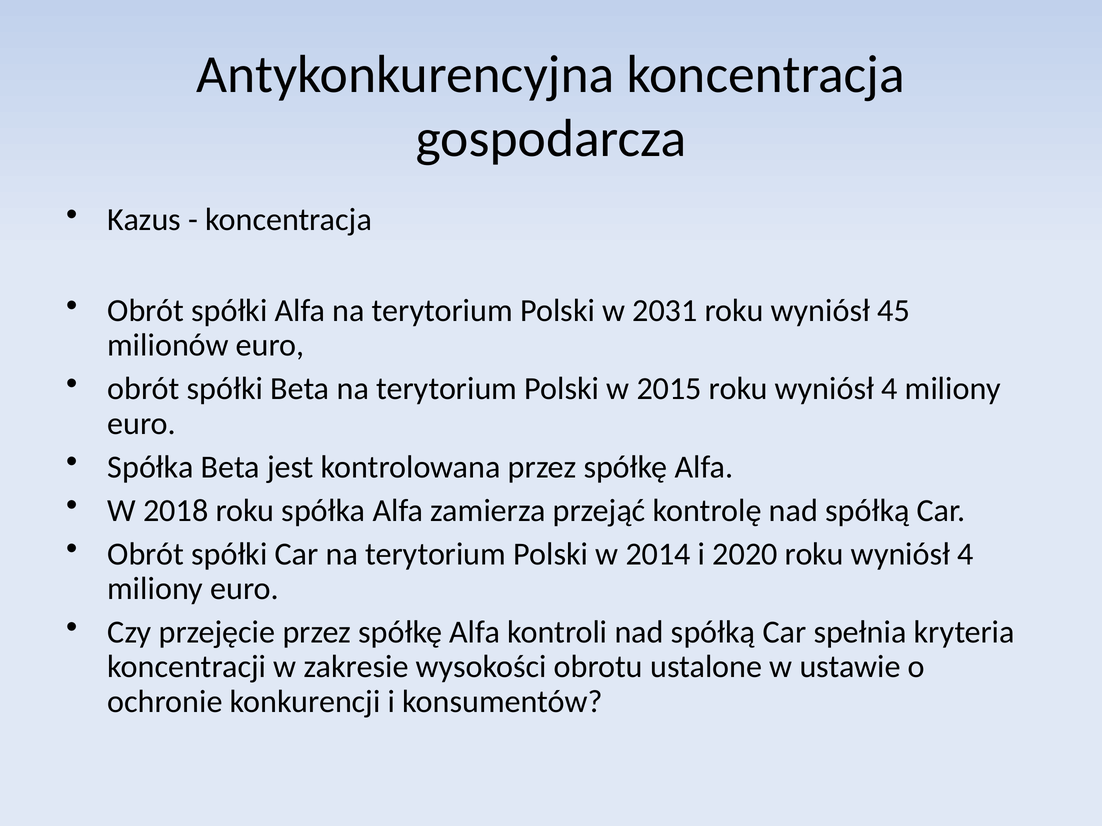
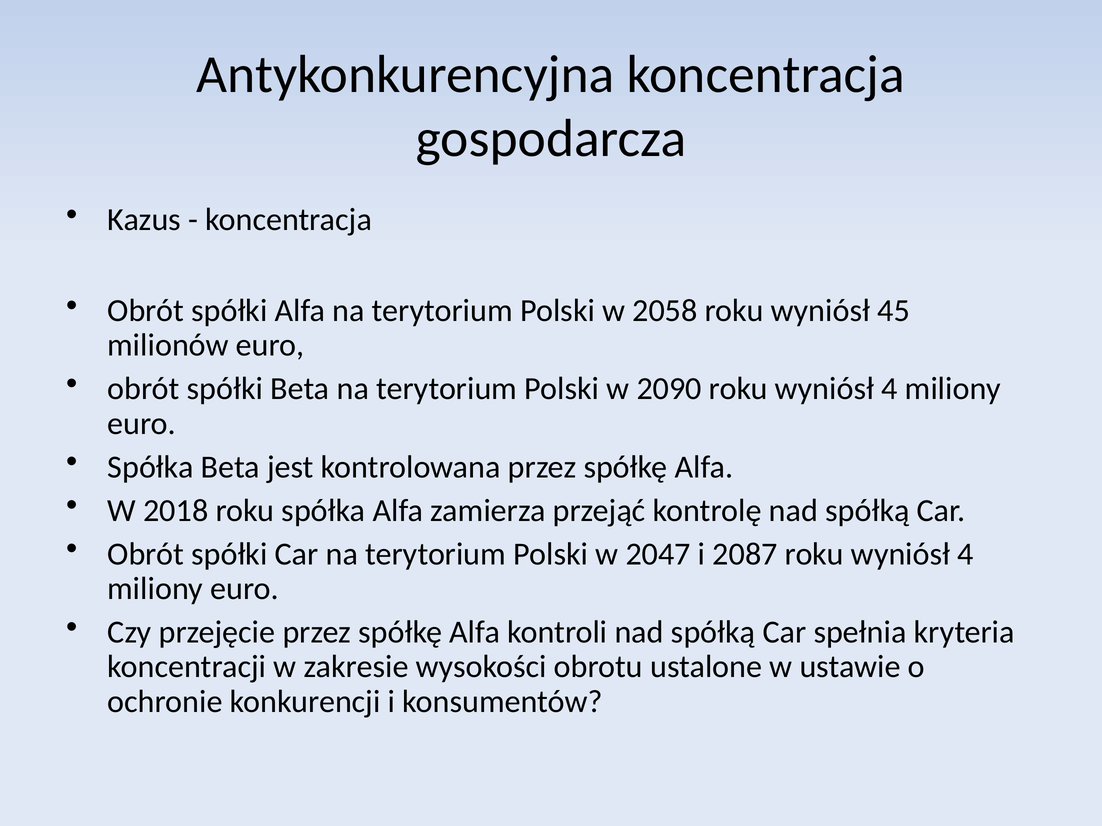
2031: 2031 -> 2058
2015: 2015 -> 2090
2014: 2014 -> 2047
2020: 2020 -> 2087
